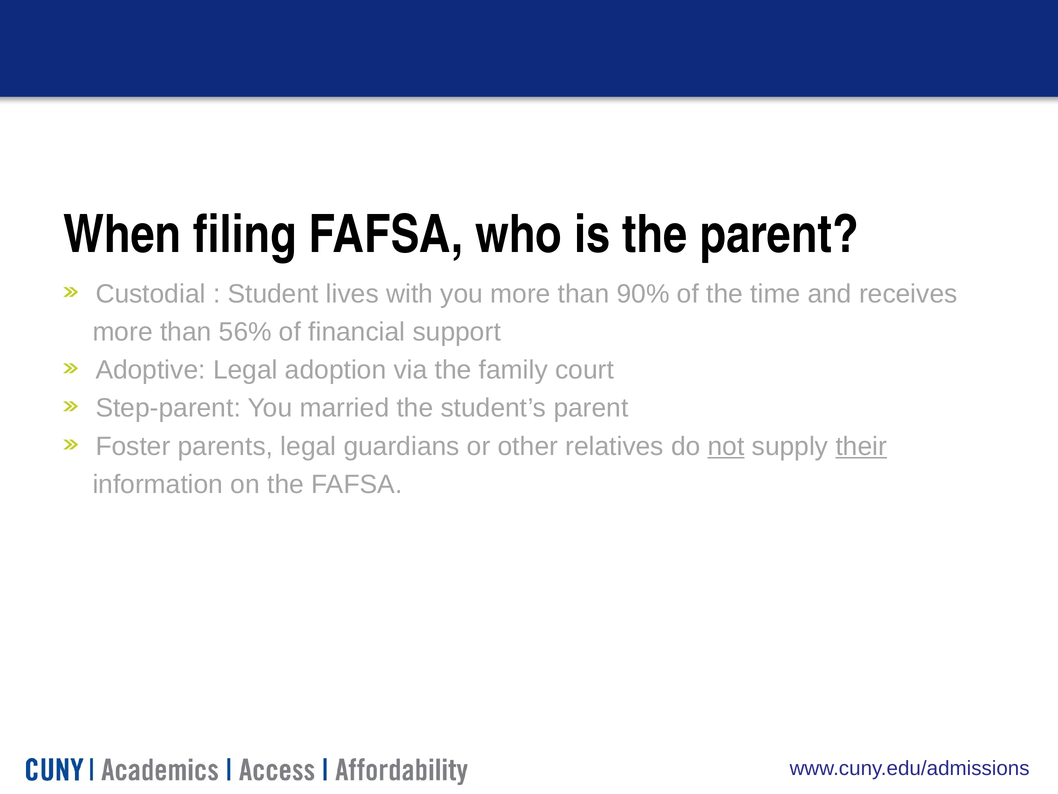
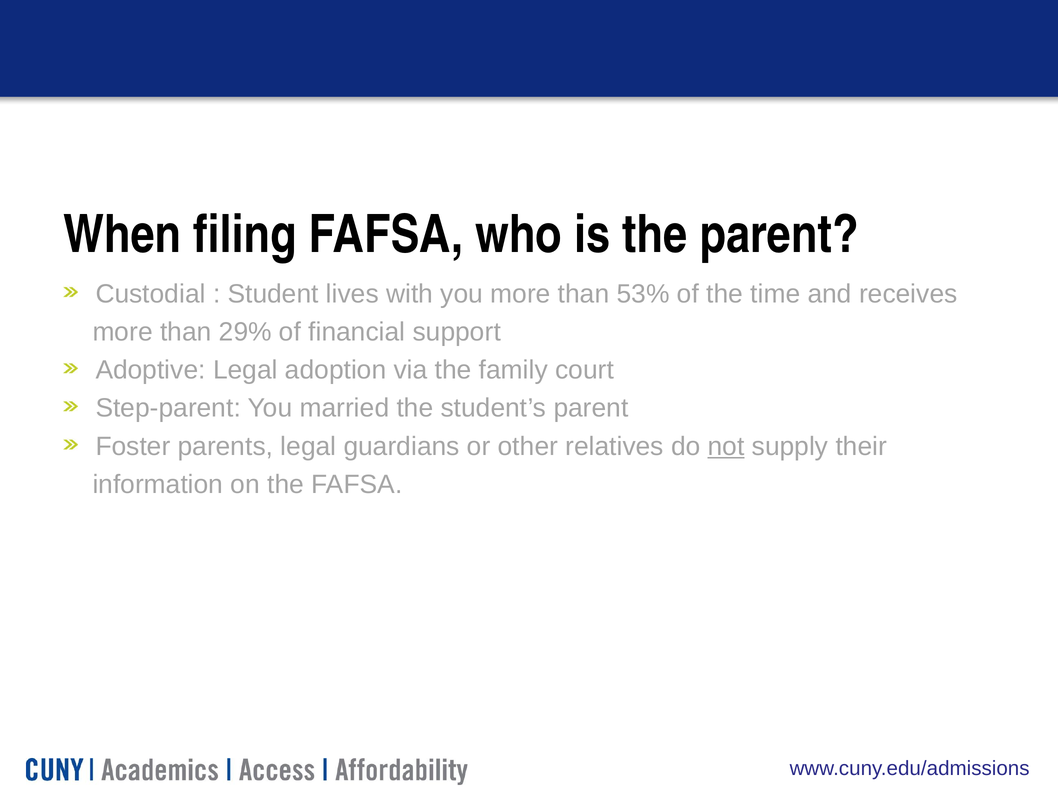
90%: 90% -> 53%
56%: 56% -> 29%
their underline: present -> none
